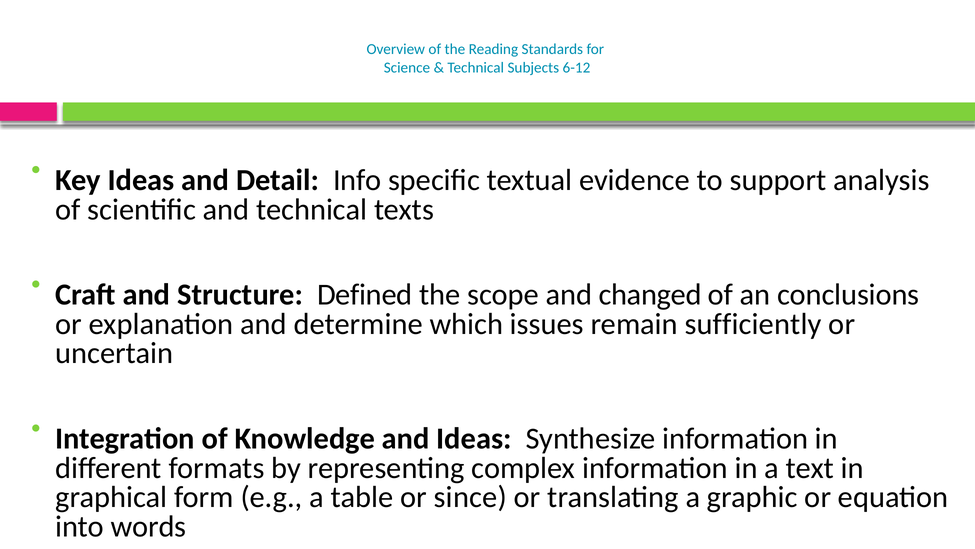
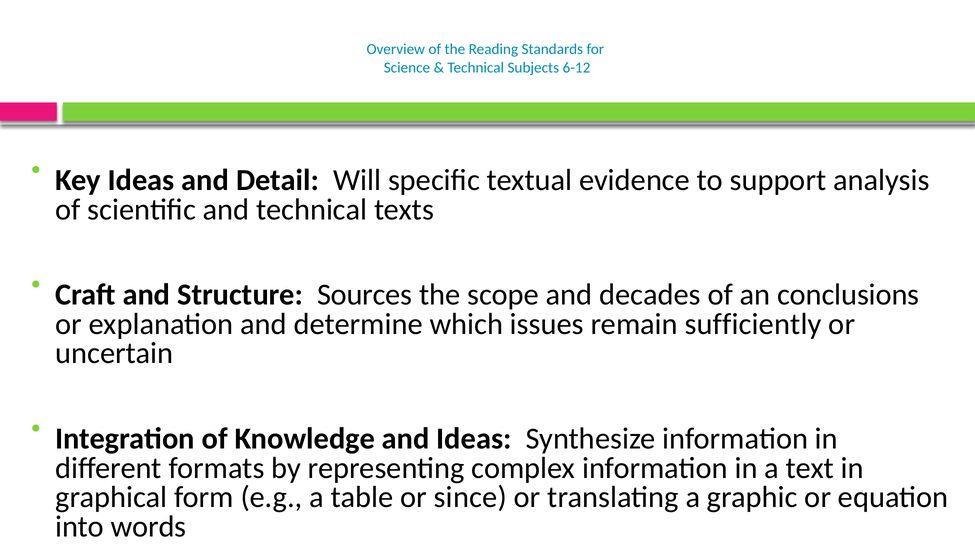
Info: Info -> Will
Defined: Defined -> Sources
changed: changed -> decades
